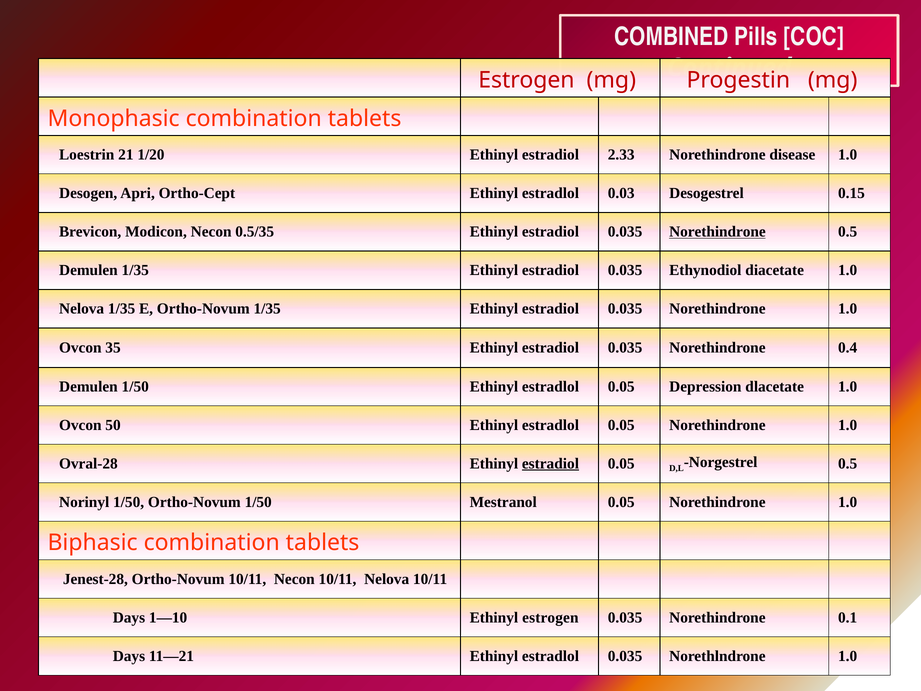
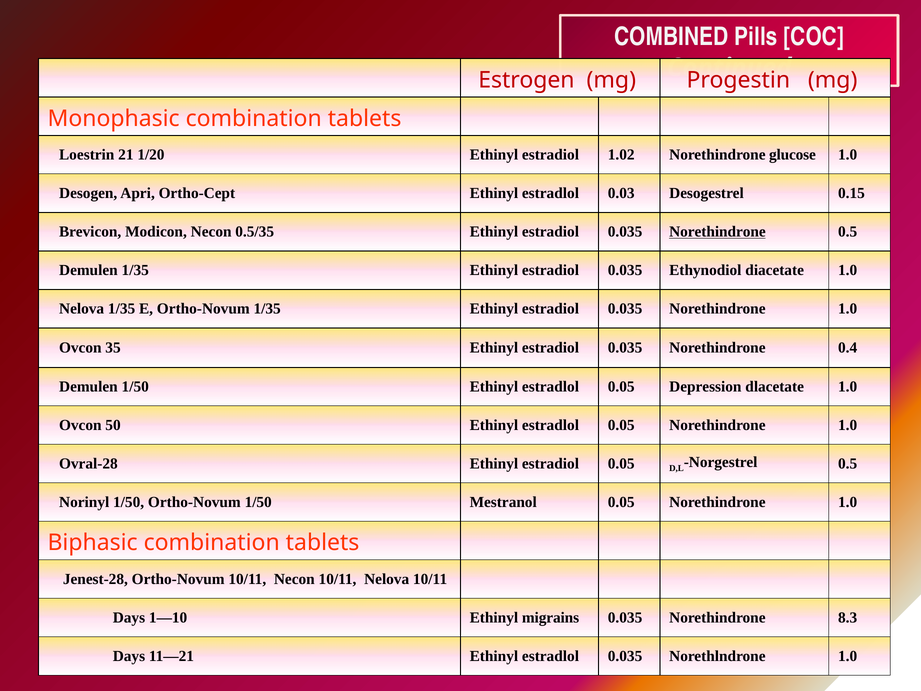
2.33: 2.33 -> 1.02
disease: disease -> glucose
estradiol at (550, 463) underline: present -> none
Ethinyl estrogen: estrogen -> migrains
0.1: 0.1 -> 8.3
